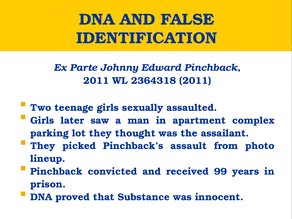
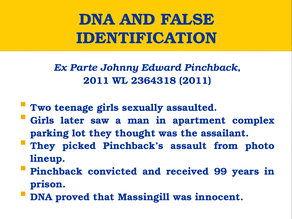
Substance: Substance -> Massingill
